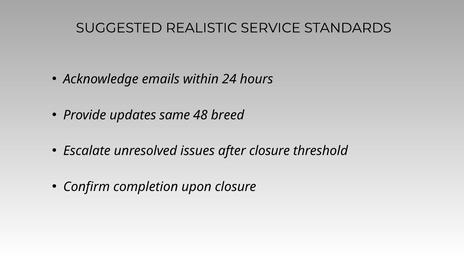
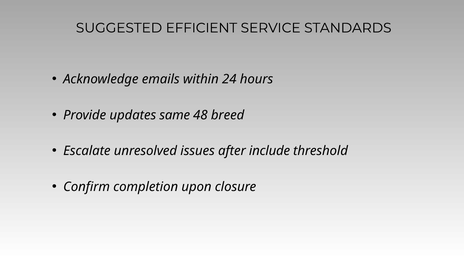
REALISTIC: REALISTIC -> EFFICIENT
after closure: closure -> include
